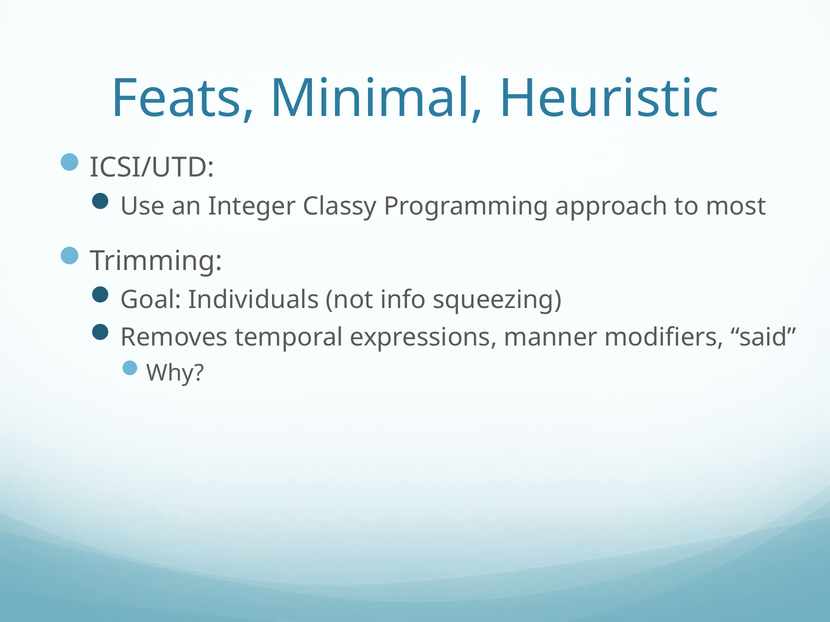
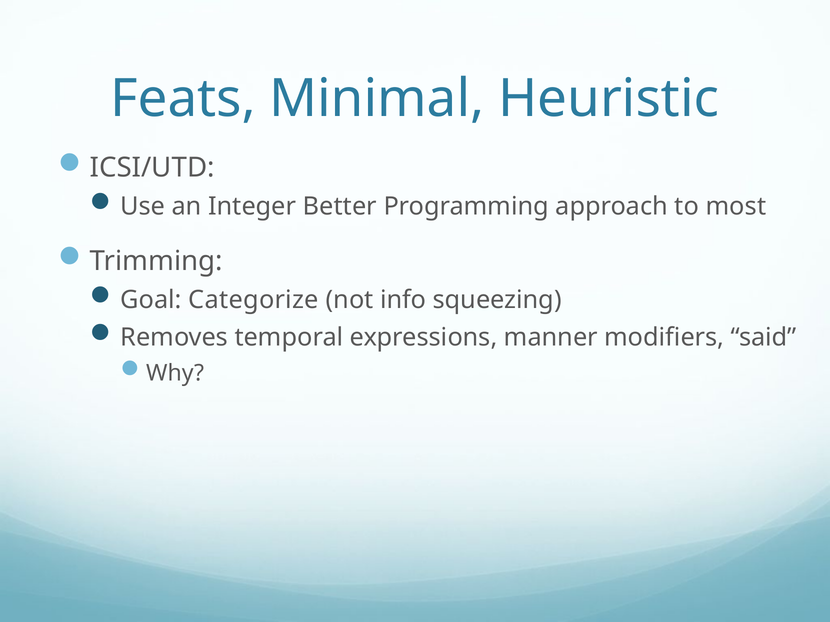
Classy: Classy -> Better
Individuals: Individuals -> Categorize
